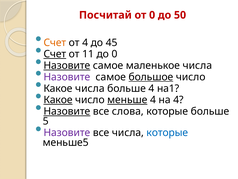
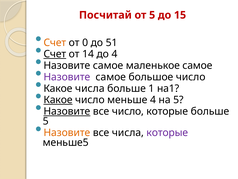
от 0: 0 -> 5
50: 50 -> 15
от 4: 4 -> 0
45: 45 -> 51
11: 11 -> 14
до 0: 0 -> 4
Назовите at (67, 65) underline: present -> none
маленькое числа: числа -> самое
большое underline: present -> none
больше 4: 4 -> 1
меньше underline: present -> none
на 4: 4 -> 5
все слова: слова -> число
Назовите at (67, 132) colour: purple -> orange
которые at (167, 132) colour: blue -> purple
